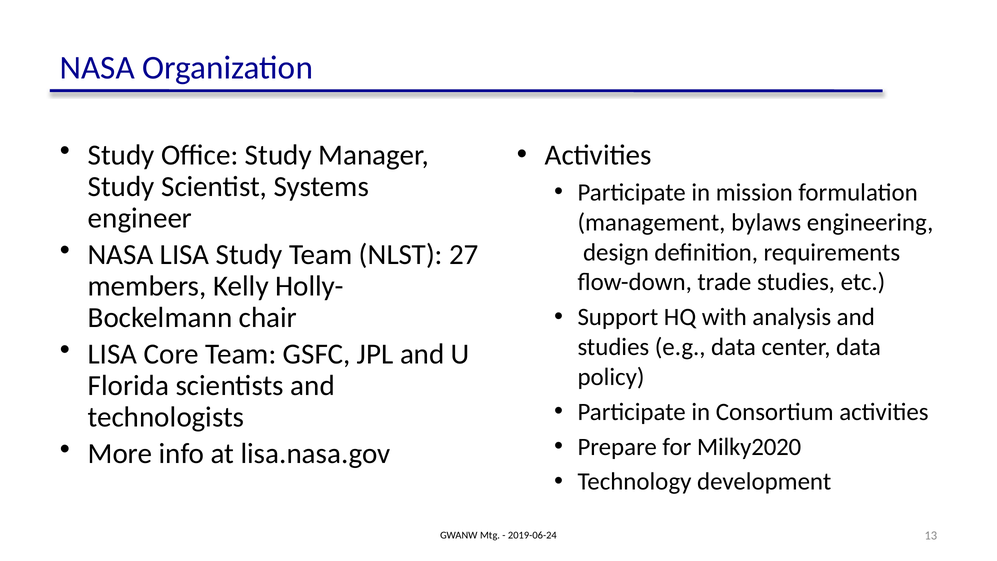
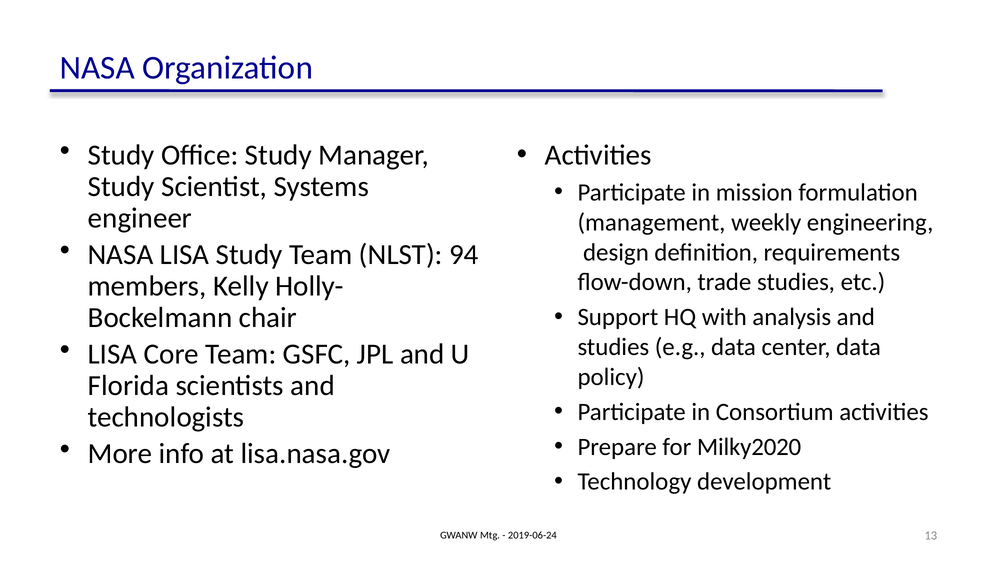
bylaws: bylaws -> weekly
27: 27 -> 94
